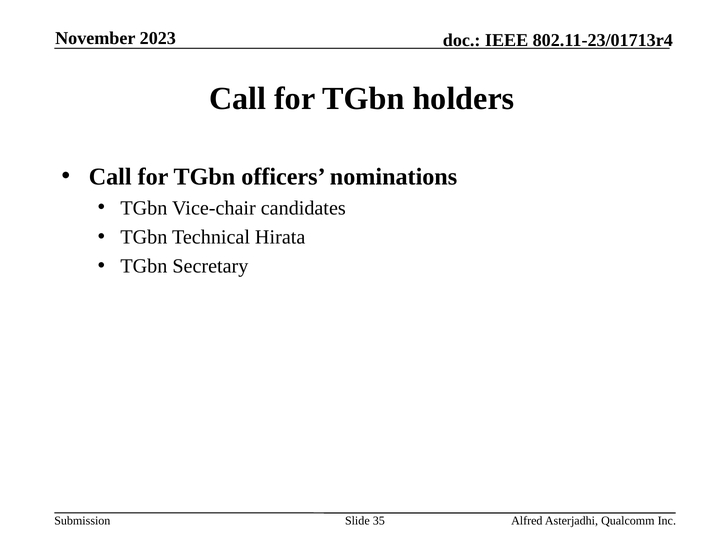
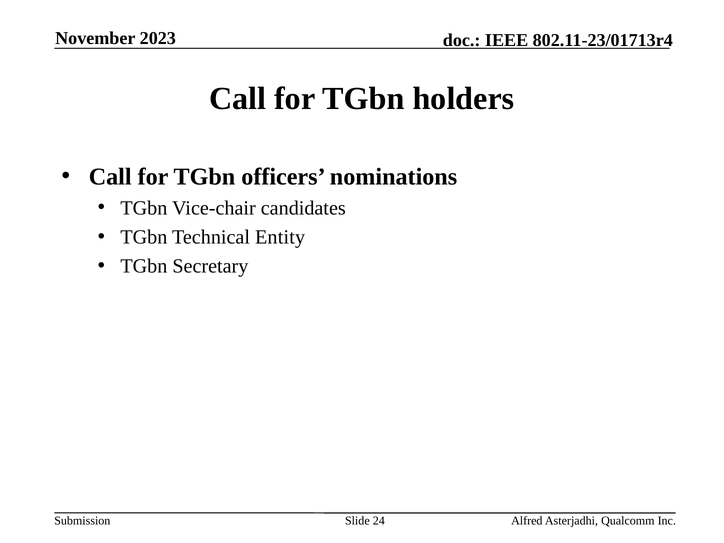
Hirata: Hirata -> Entity
35: 35 -> 24
